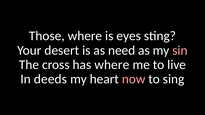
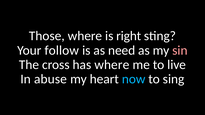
eyes: eyes -> right
desert: desert -> follow
deeds: deeds -> abuse
now colour: pink -> light blue
